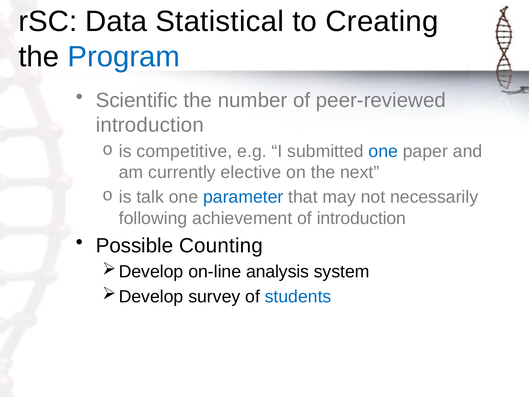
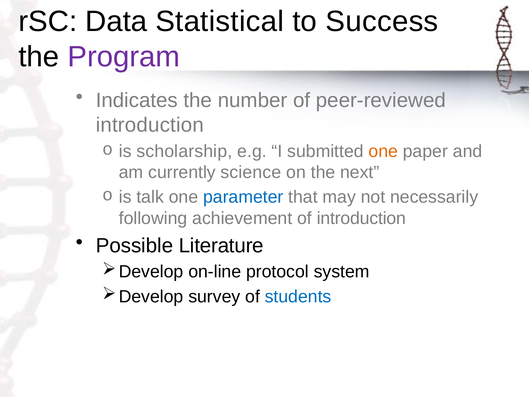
Creating: Creating -> Success
Program colour: blue -> purple
Scientific: Scientific -> Indicates
competitive: competitive -> scholarship
one at (383, 151) colour: blue -> orange
elective: elective -> science
Counting: Counting -> Literature
analysis: analysis -> protocol
